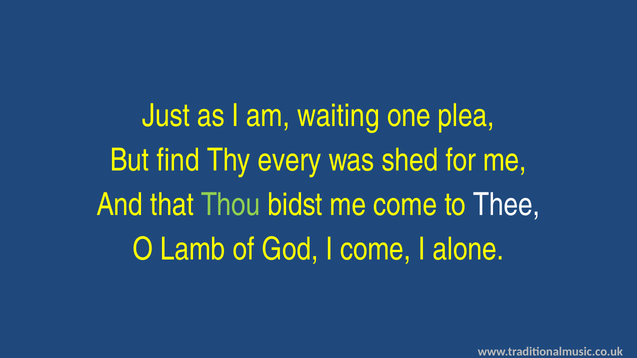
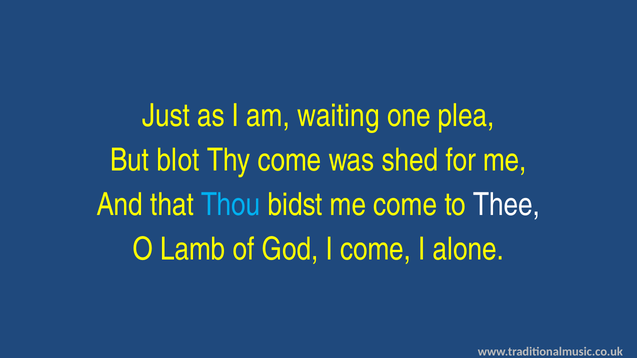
find: find -> blot
Thy every: every -> come
Thou colour: light green -> light blue
